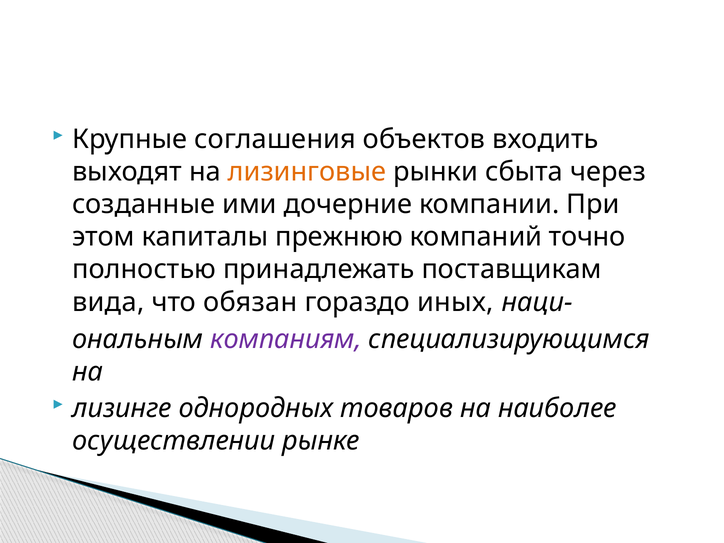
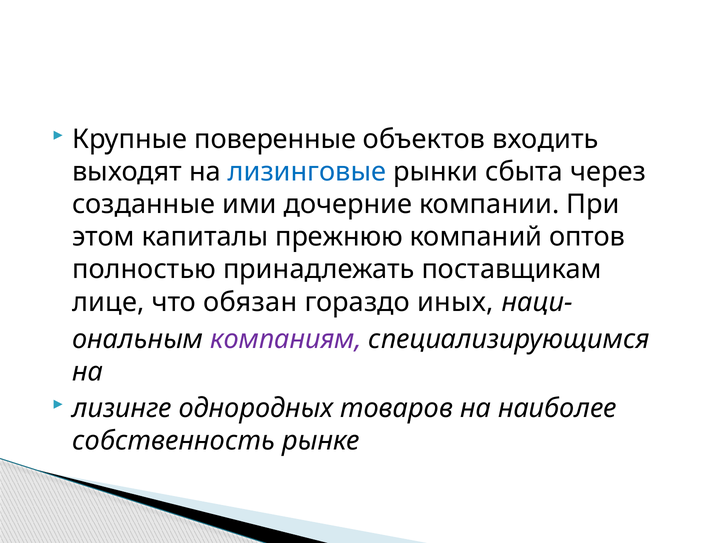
соглашения: соглашения -> поверенные
лизинговые colour: orange -> blue
точно: точно -> оптов
вида: вида -> лице
осуществлении: осуществлении -> собственность
